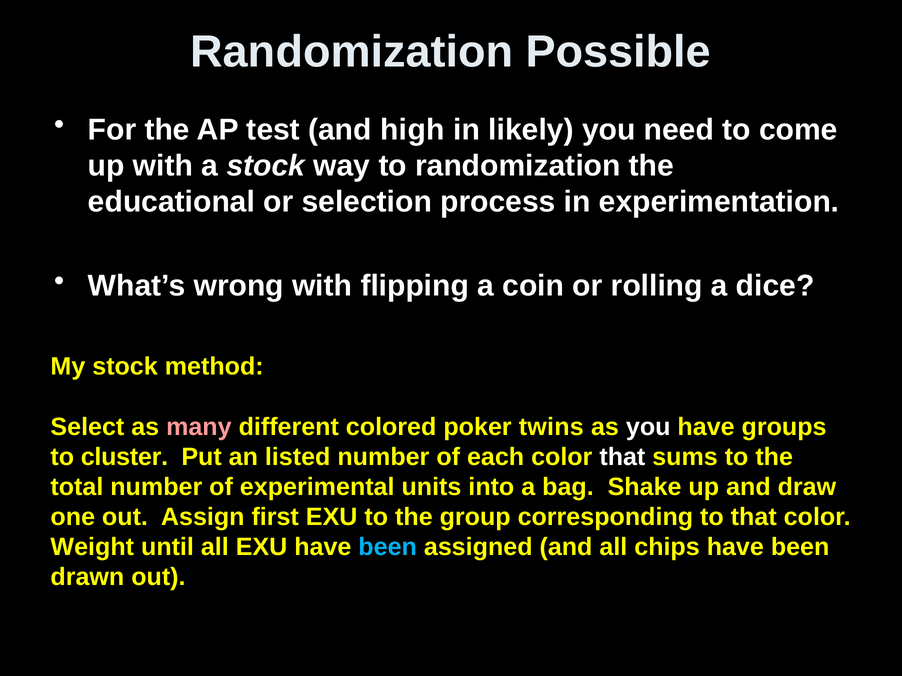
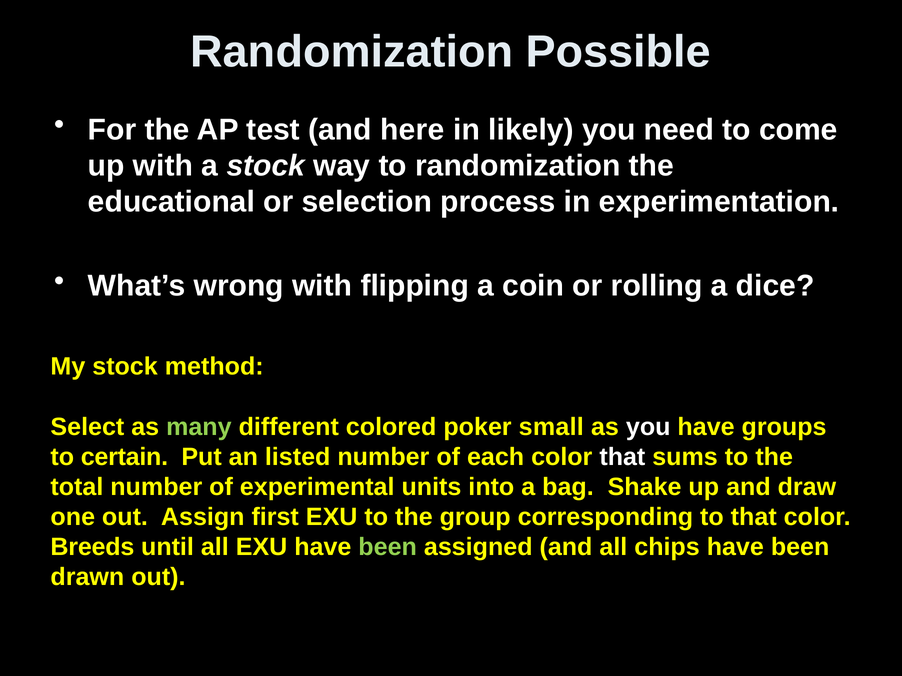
high: high -> here
many colour: pink -> light green
twins: twins -> small
cluster: cluster -> certain
Weight: Weight -> Breeds
been at (388, 547) colour: light blue -> light green
